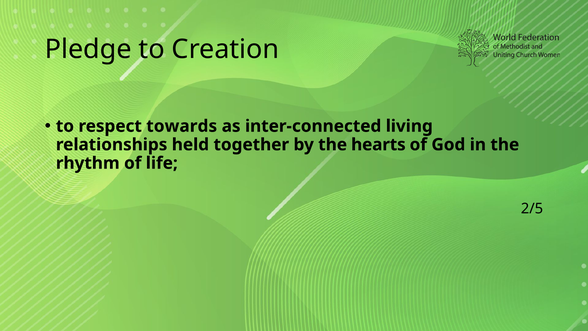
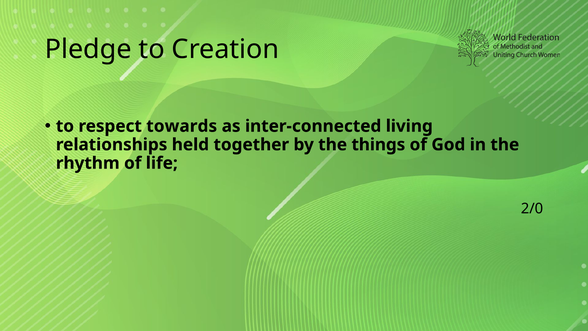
hearts: hearts -> things
2/5: 2/5 -> 2/0
